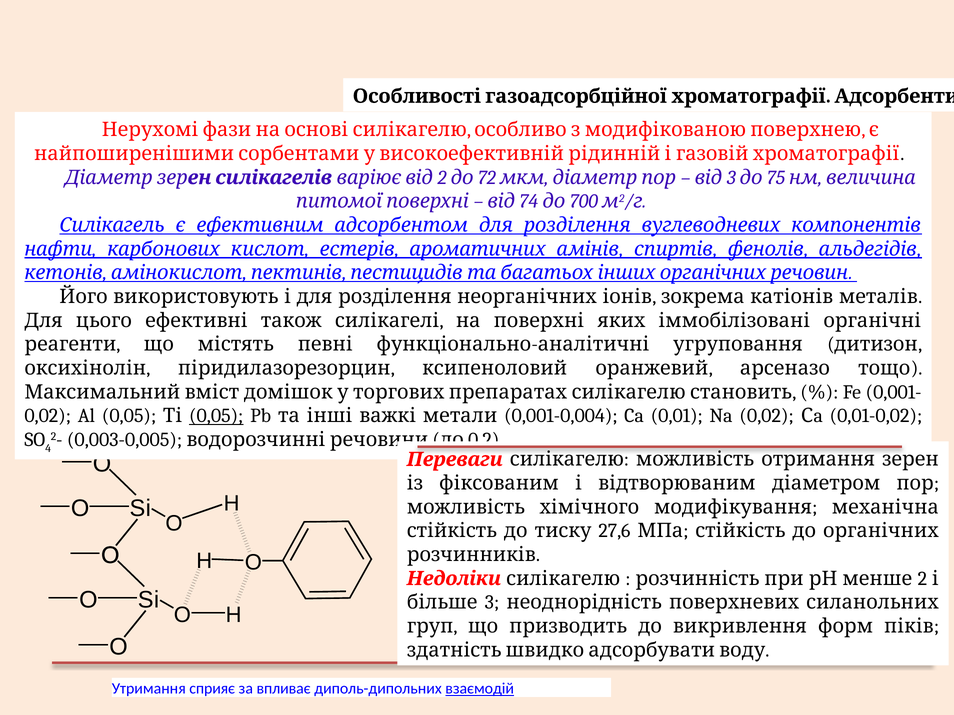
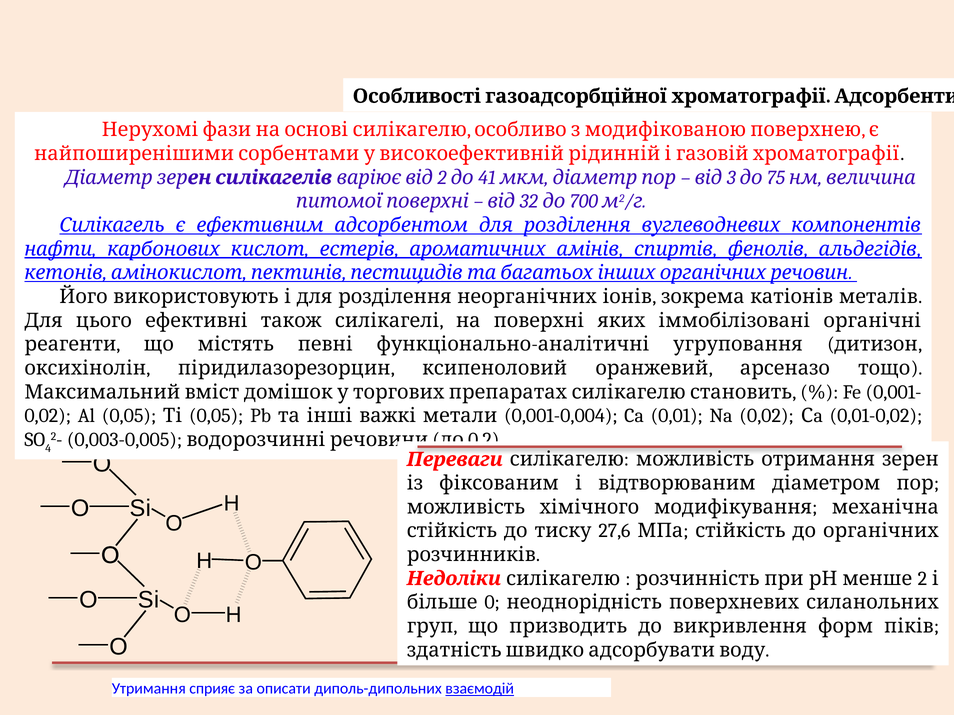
72: 72 -> 41
74: 74 -> 32
0,05 at (216, 416) underline: present -> none
3 at (492, 603): 3 -> 0
впливає: впливає -> описати
